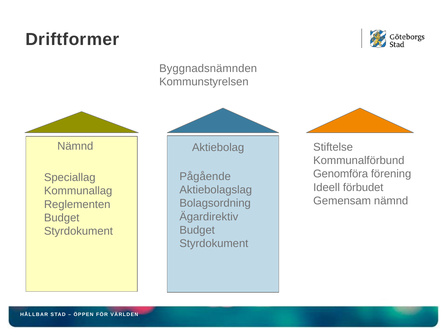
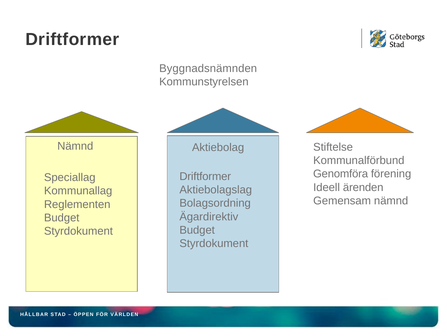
Pågående at (205, 176): Pågående -> Driftformer
förbudet: förbudet -> ärenden
